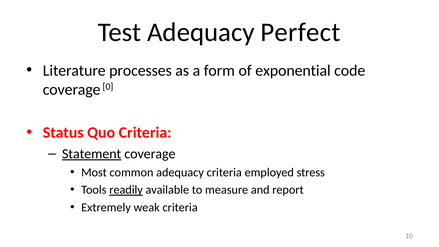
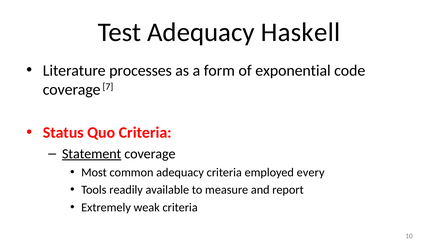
Perfect: Perfect -> Haskell
0: 0 -> 7
stress: stress -> every
readily underline: present -> none
